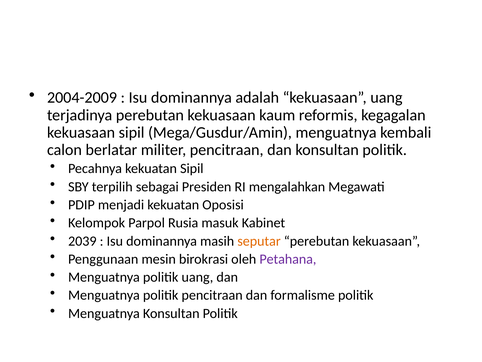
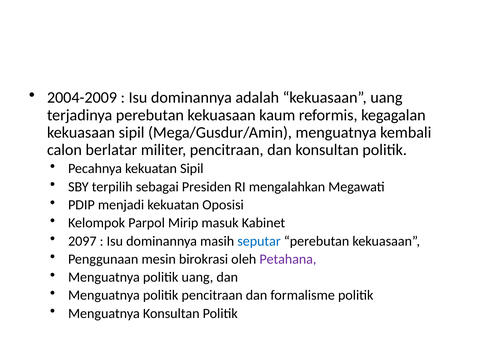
Rusia: Rusia -> Mirip
2039: 2039 -> 2097
seputar colour: orange -> blue
